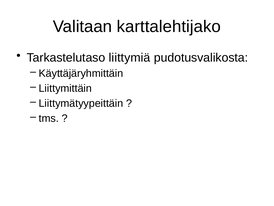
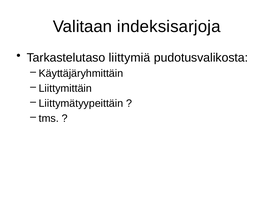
karttalehtijako: karttalehtijako -> indeksisarjoja
